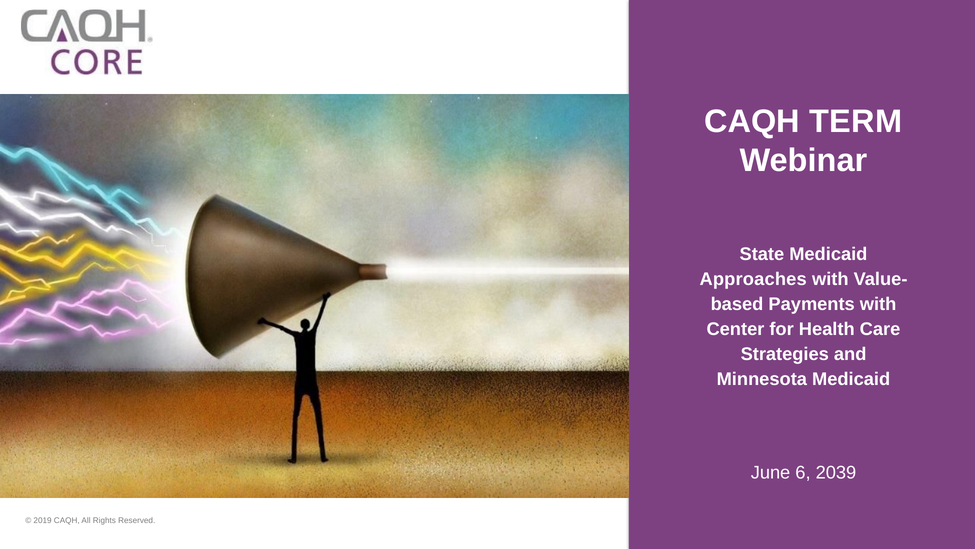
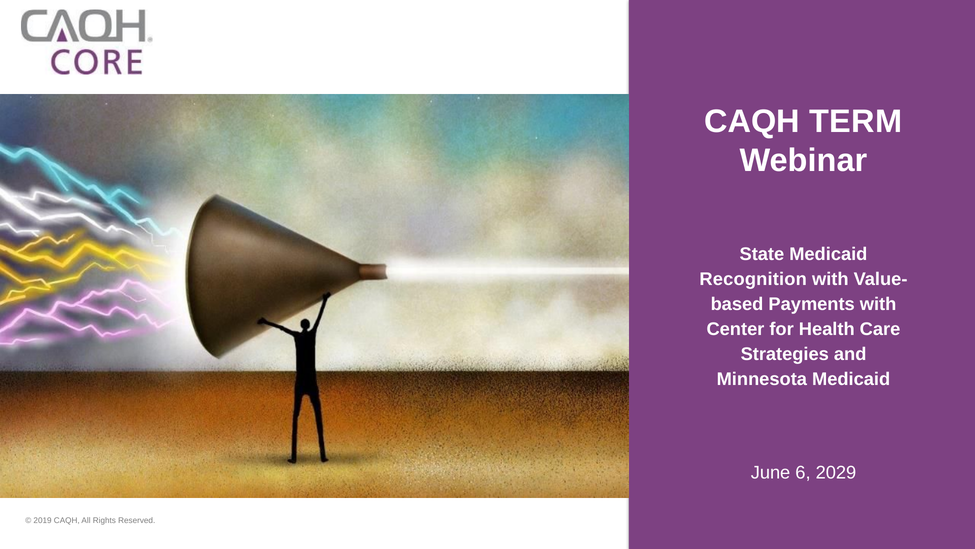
Approaches: Approaches -> Recognition
2039: 2039 -> 2029
